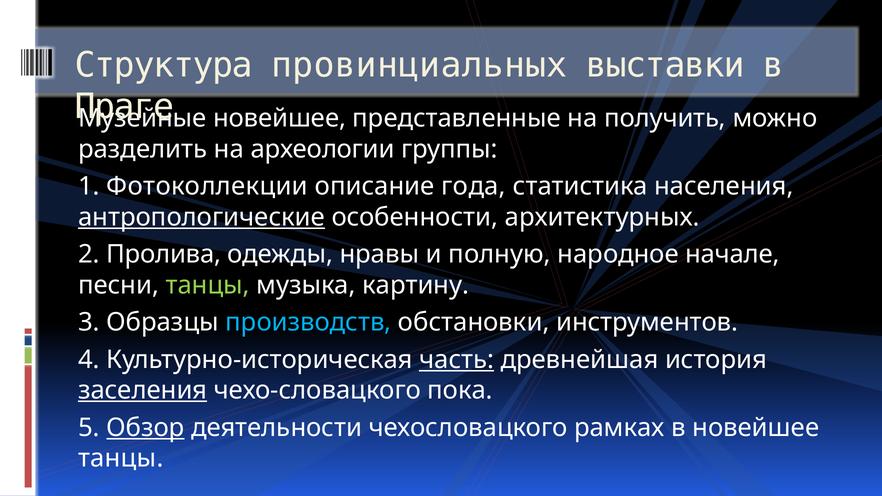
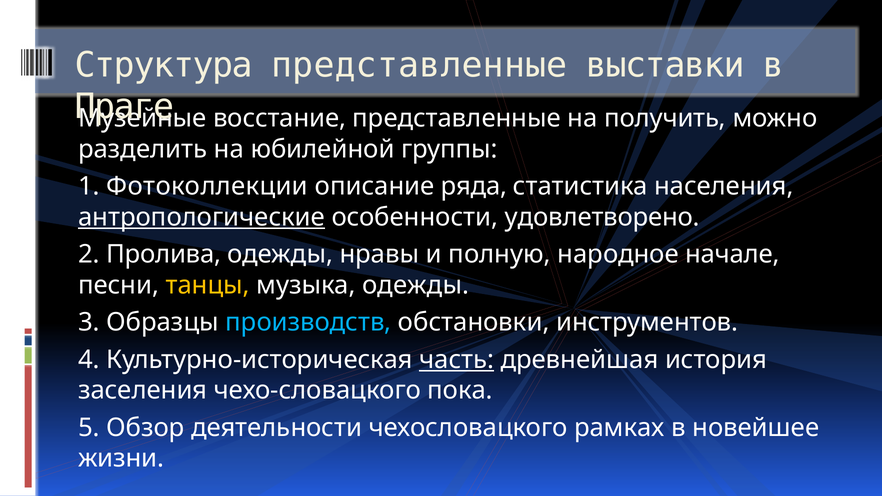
Структура провинциальных: провинциальных -> представленные
новейшее at (280, 118): новейшее -> восстание
археологии: археологии -> юбилейной
года: года -> ряда
архитектурных: архитектурных -> удовлетворено
танцы at (208, 285) colour: light green -> yellow
музыка картину: картину -> одежды
заселения underline: present -> none
Обзор underline: present -> none
танцы at (121, 459): танцы -> жизни
